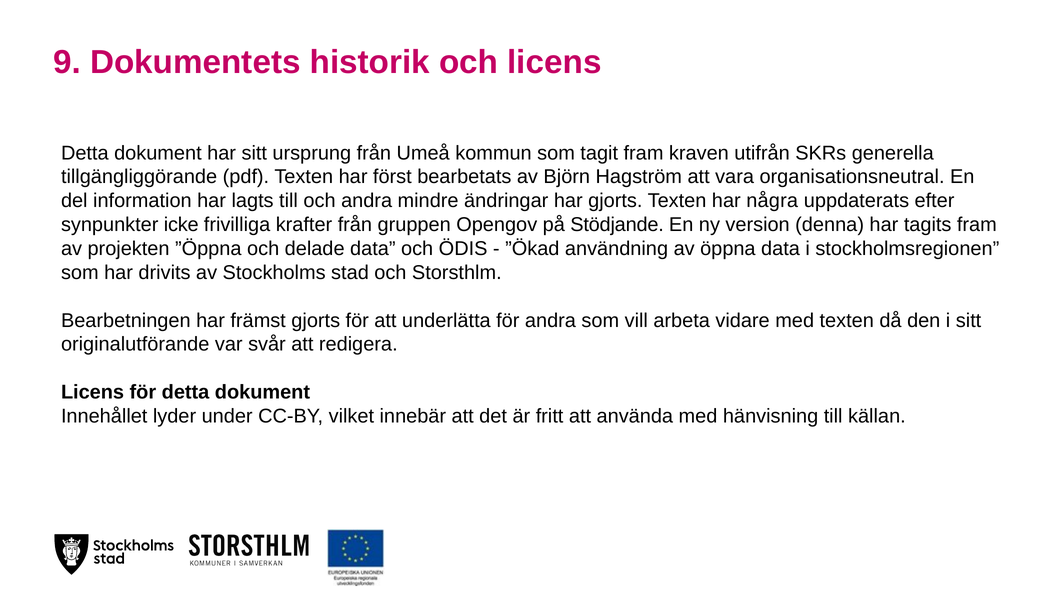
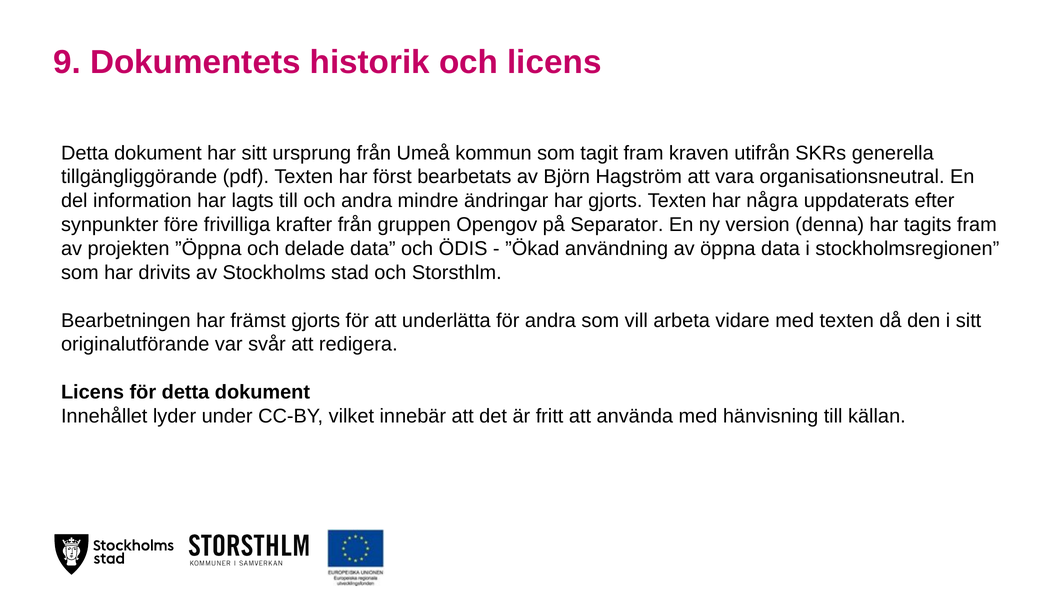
icke: icke -> före
Stödjande: Stödjande -> Separator
